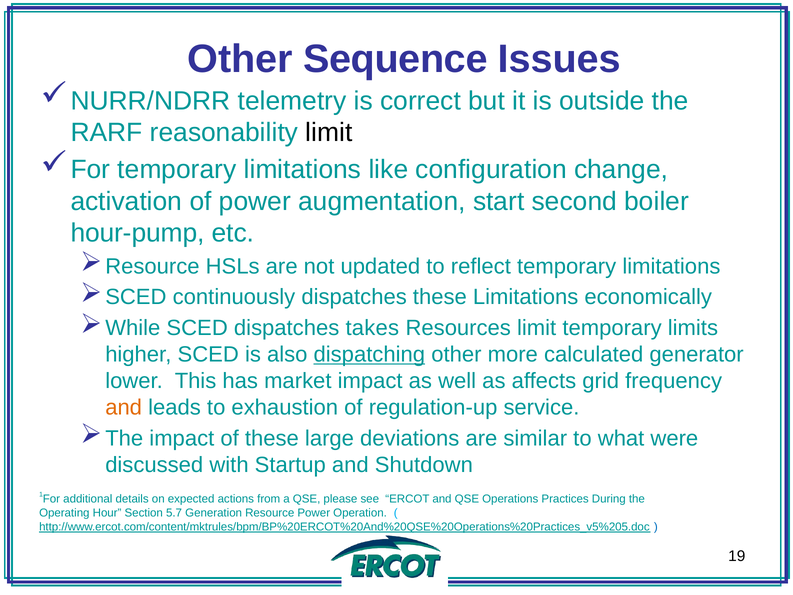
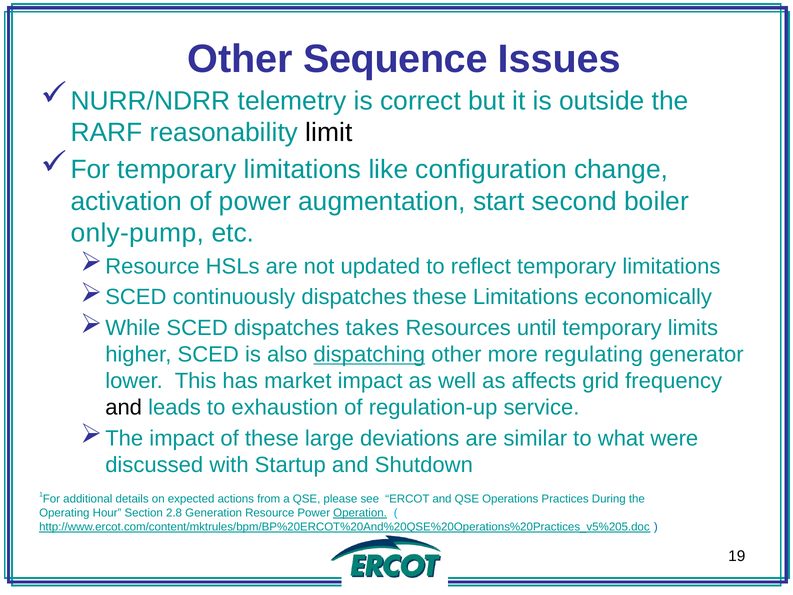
hour-pump: hour-pump -> only-pump
Resources limit: limit -> until
calculated: calculated -> regulating
and at (124, 407) colour: orange -> black
5.7: 5.7 -> 2.8
Operation underline: none -> present
